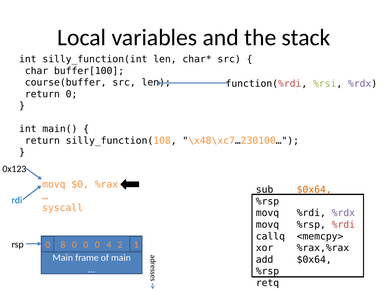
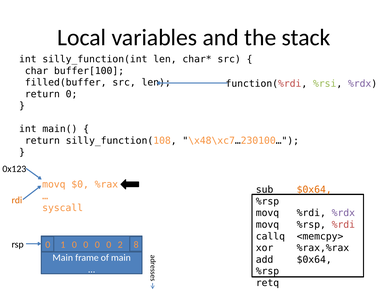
course(buffer: course(buffer -> filled(buffer
rdi colour: blue -> orange
8: 8 -> 1
0 0 0 4: 4 -> 0
1: 1 -> 8
